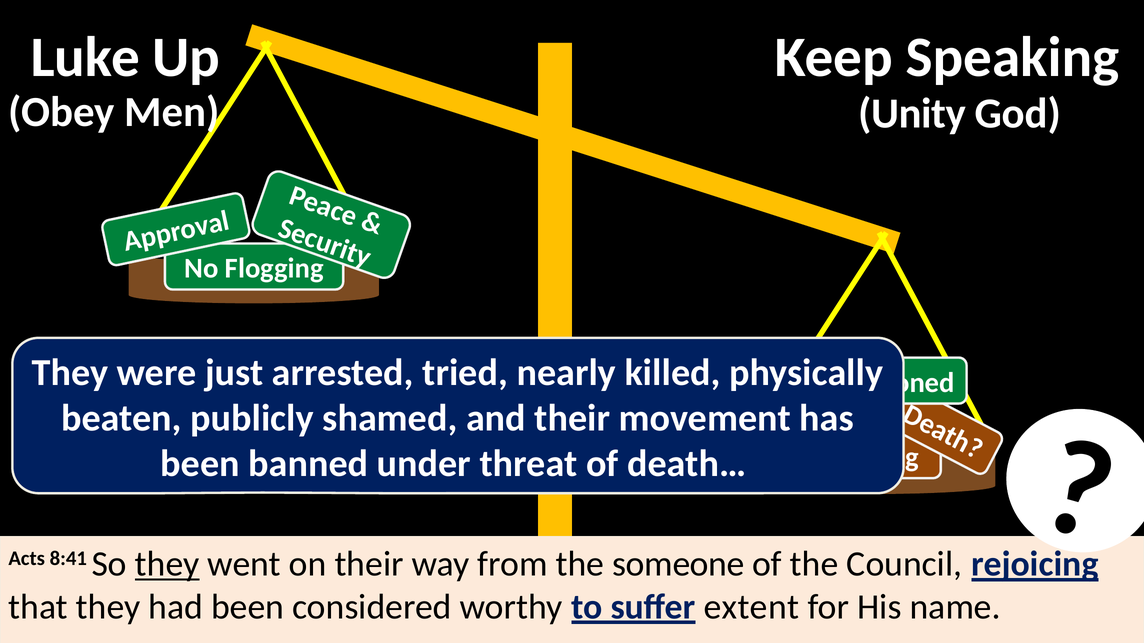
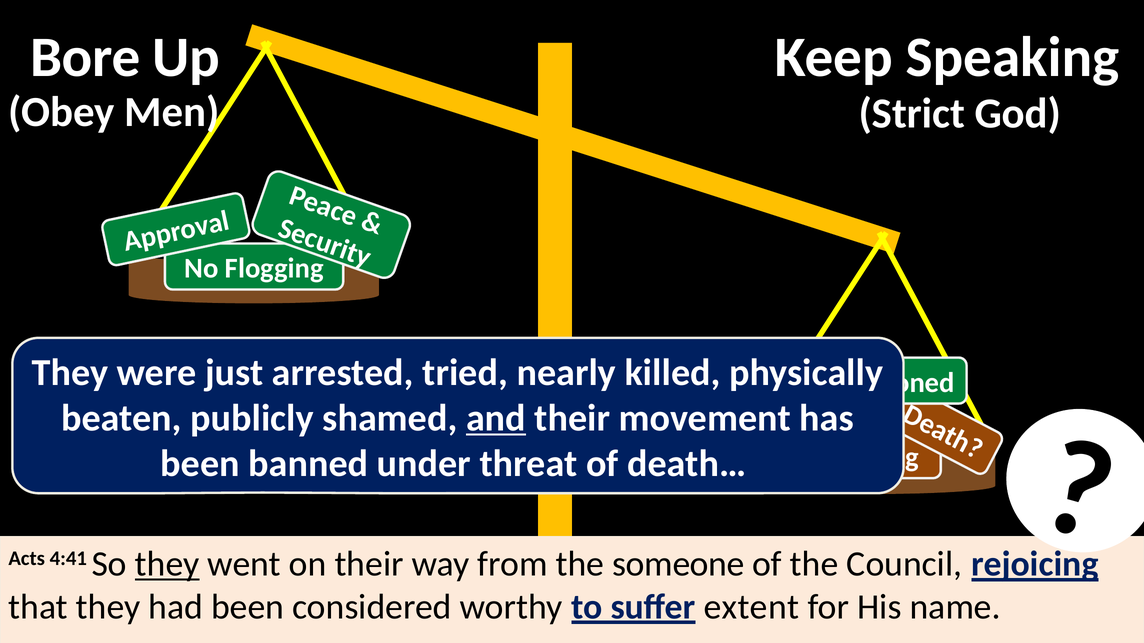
Luke: Luke -> Bore
Unity: Unity -> Strict
and underline: none -> present
8:41: 8:41 -> 4:41
